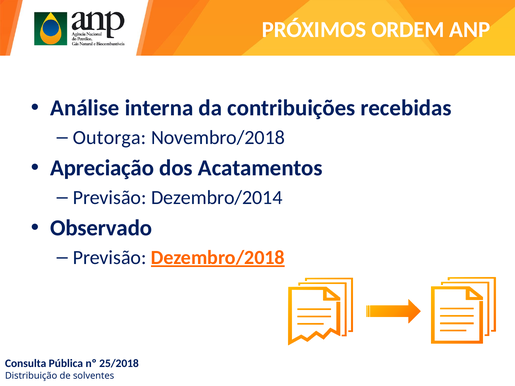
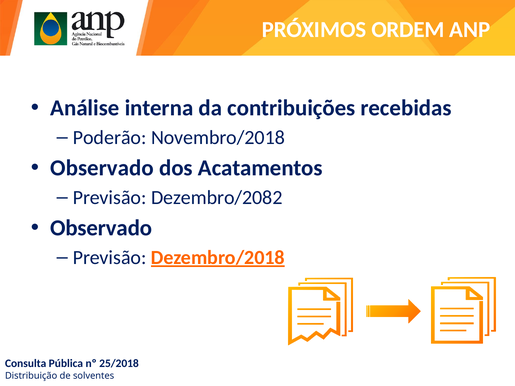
Outorga: Outorga -> Poderão
Apreciação at (102, 168): Apreciação -> Observado
Dezembro/2014: Dezembro/2014 -> Dezembro/2082
